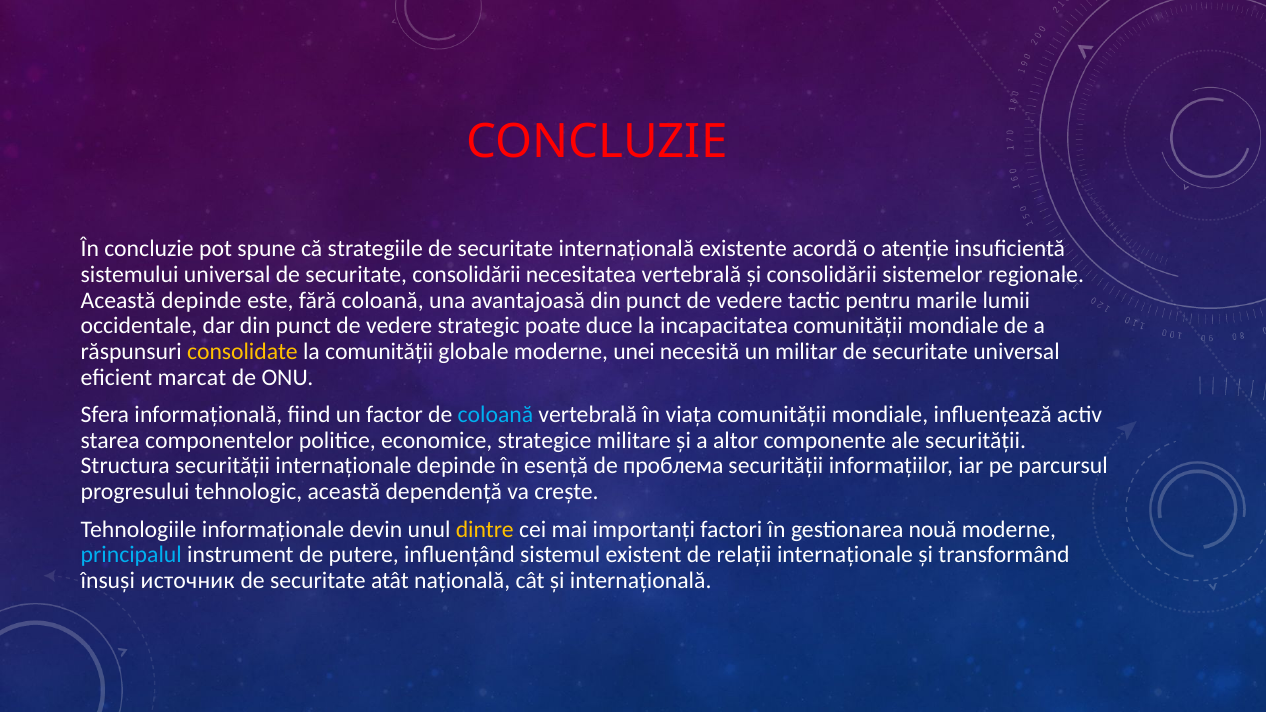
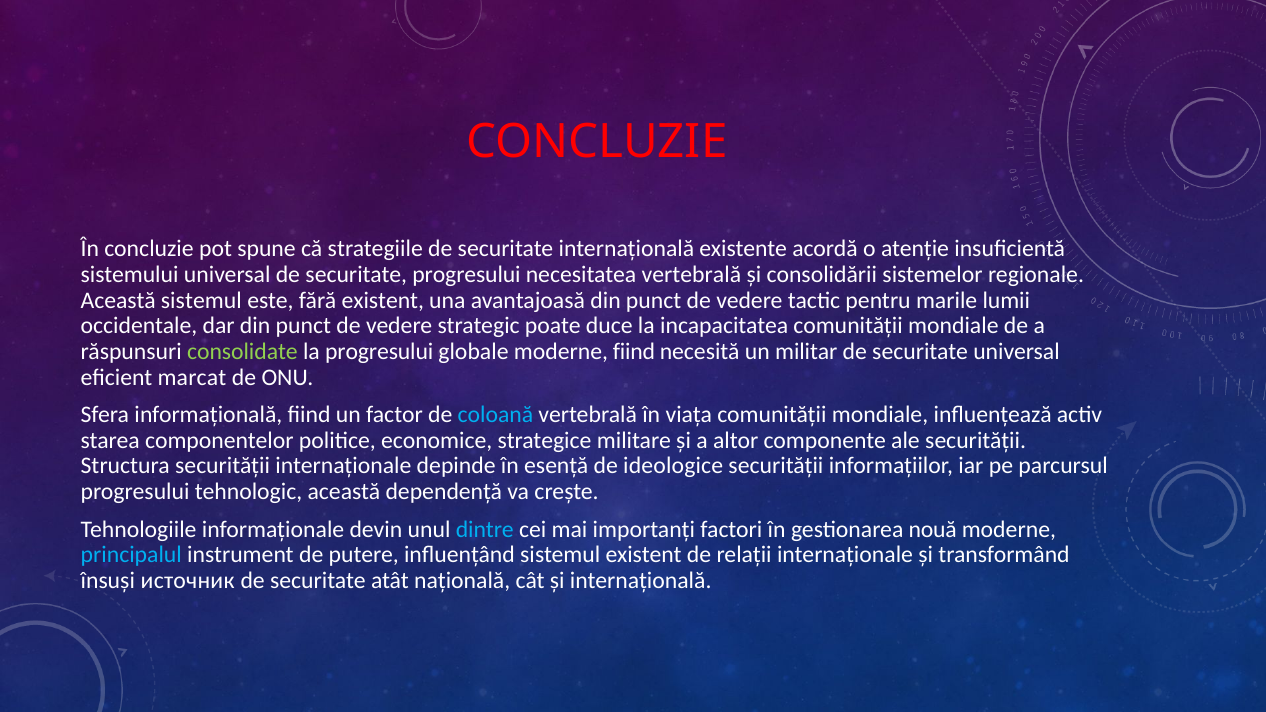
securitate consolidării: consolidării -> progresului
Această depinde: depinde -> sistemul
fără coloană: coloană -> existent
consolidate colour: yellow -> light green
la comunității: comunității -> progresului
moderne unei: unei -> fiind
проблема: проблема -> ideologice
dintre colour: yellow -> light blue
